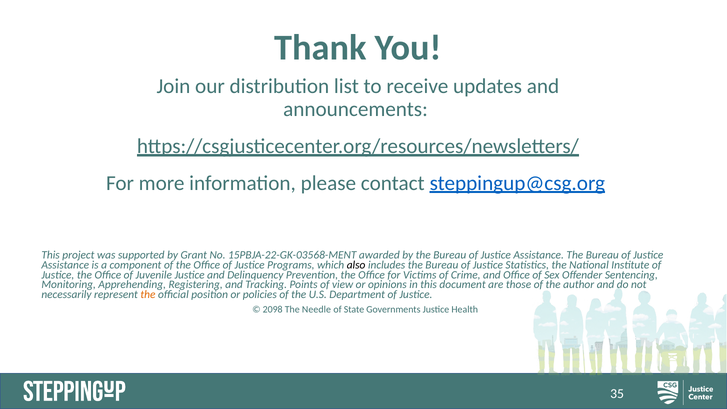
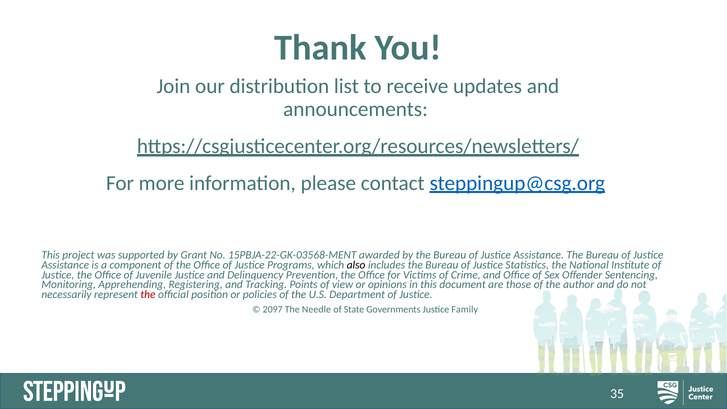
the at (148, 294) colour: orange -> red
2098: 2098 -> 2097
Health: Health -> Family
